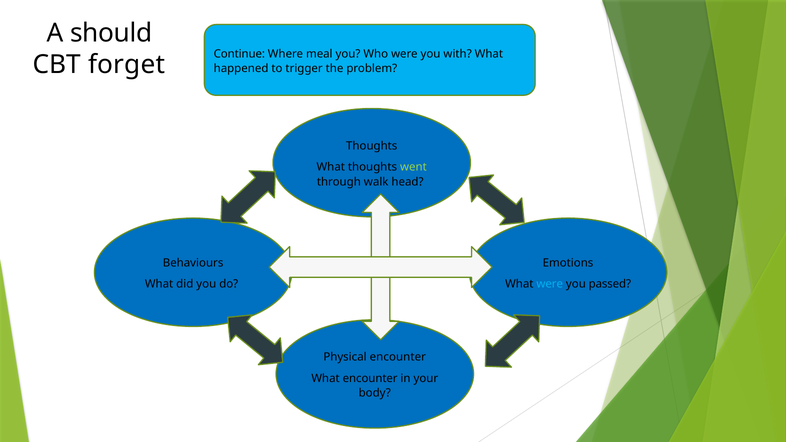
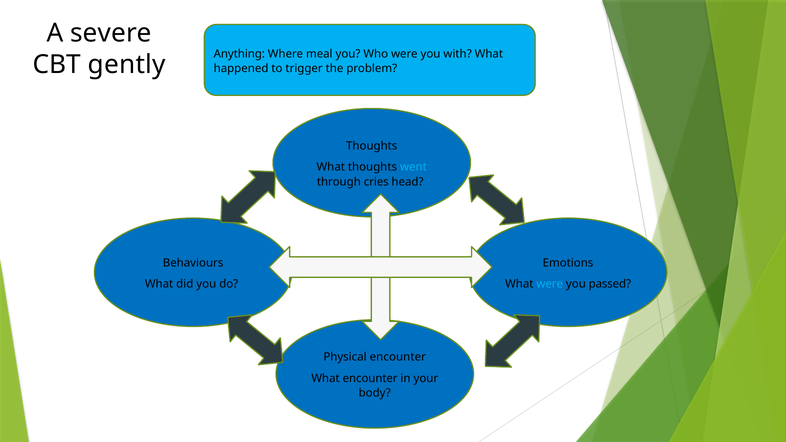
should: should -> severe
Continue: Continue -> Anything
forget: forget -> gently
went colour: light green -> light blue
walk: walk -> cries
